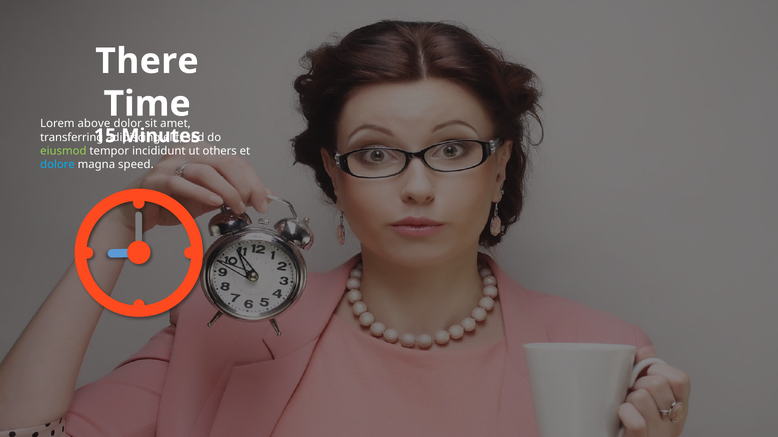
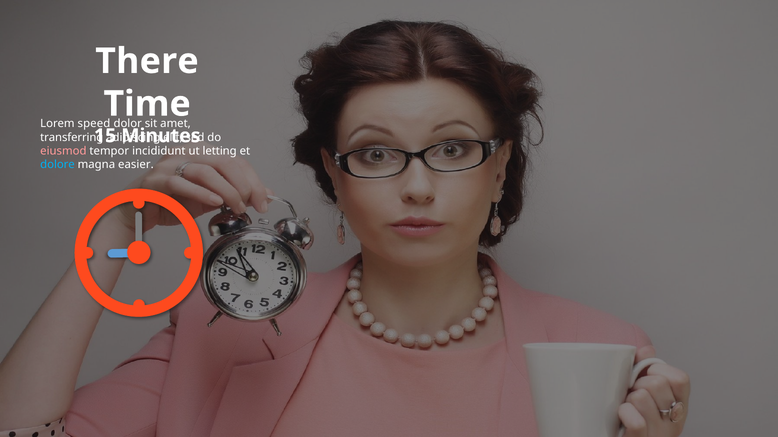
above: above -> speed
eiusmod colour: light green -> pink
others: others -> letting
speed: speed -> easier
